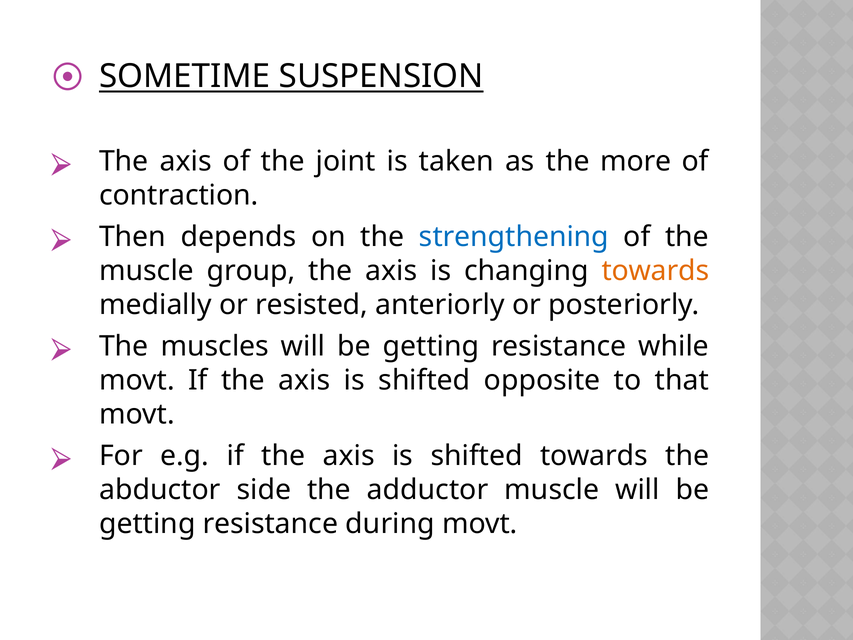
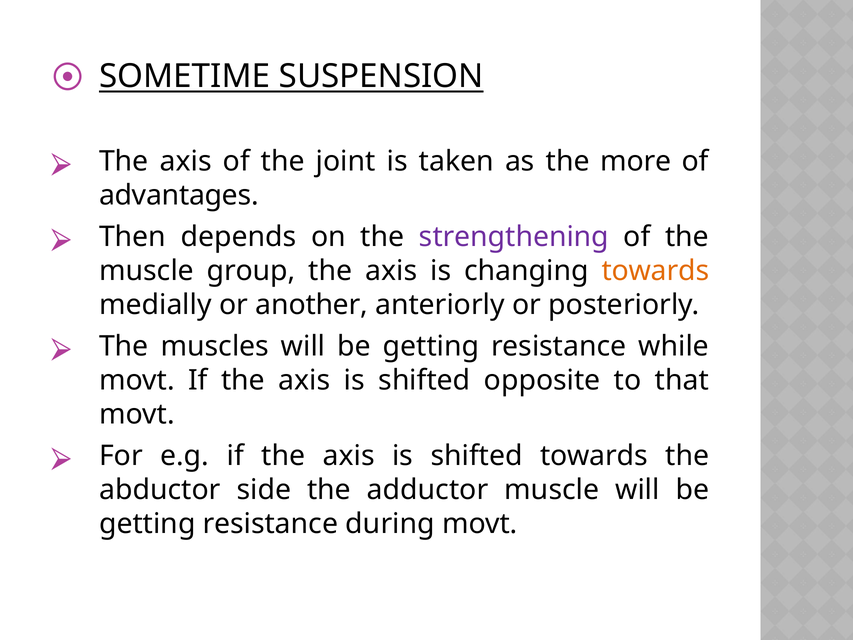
contraction: contraction -> advantages
strengthening colour: blue -> purple
resisted: resisted -> another
